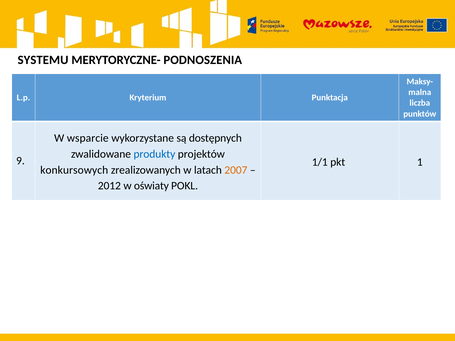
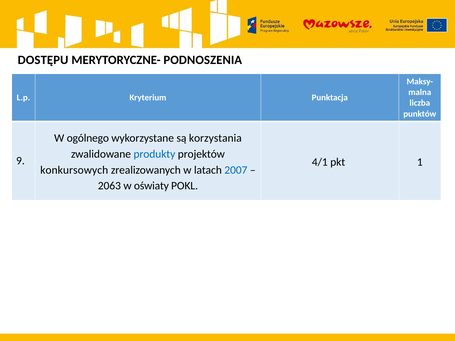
SYSTEMU: SYSTEMU -> DOSTĘPU
wsparcie: wsparcie -> ogólnego
dostępnych: dostępnych -> korzystania
1/1: 1/1 -> 4/1
2007 colour: orange -> blue
2012: 2012 -> 2063
